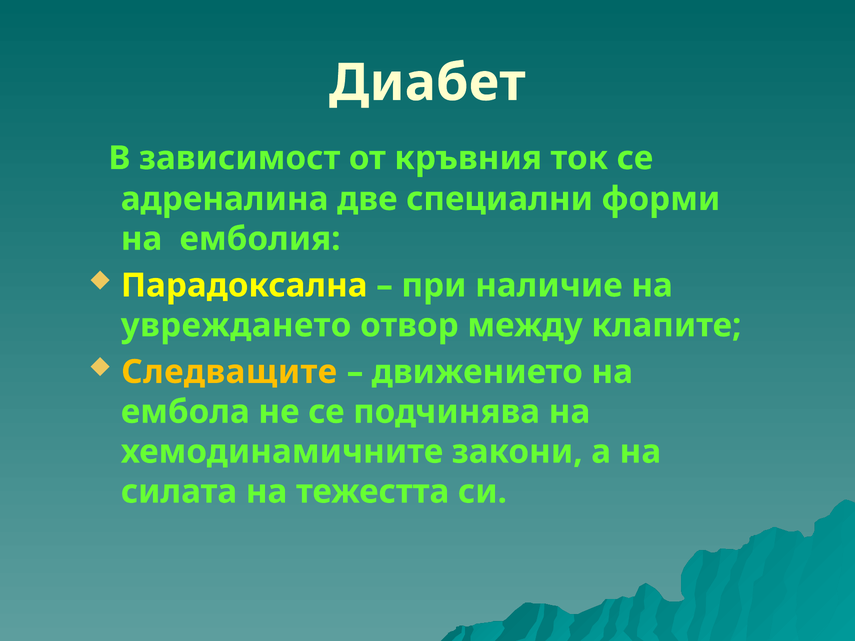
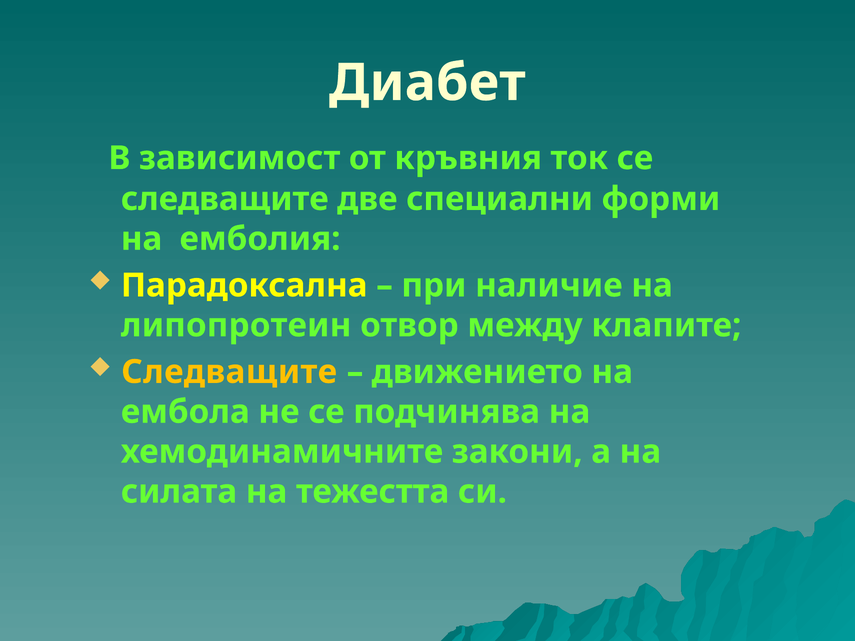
адреналина at (225, 199): адреналина -> следващите
увреждането: увреждането -> липопротеин
